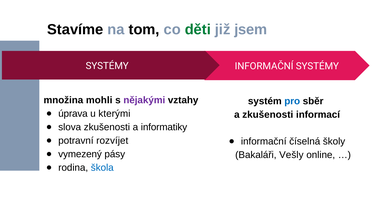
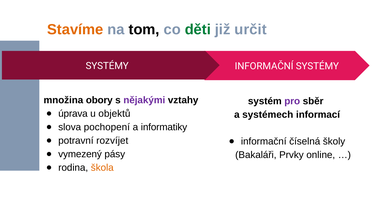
Stavíme colour: black -> orange
jsem: jsem -> určit
mohli: mohli -> obory
pro colour: blue -> purple
kterými: kterými -> objektů
a zkušenosti: zkušenosti -> systémech
slova zkušenosti: zkušenosti -> pochopení
Vešly: Vešly -> Prvky
škola colour: blue -> orange
